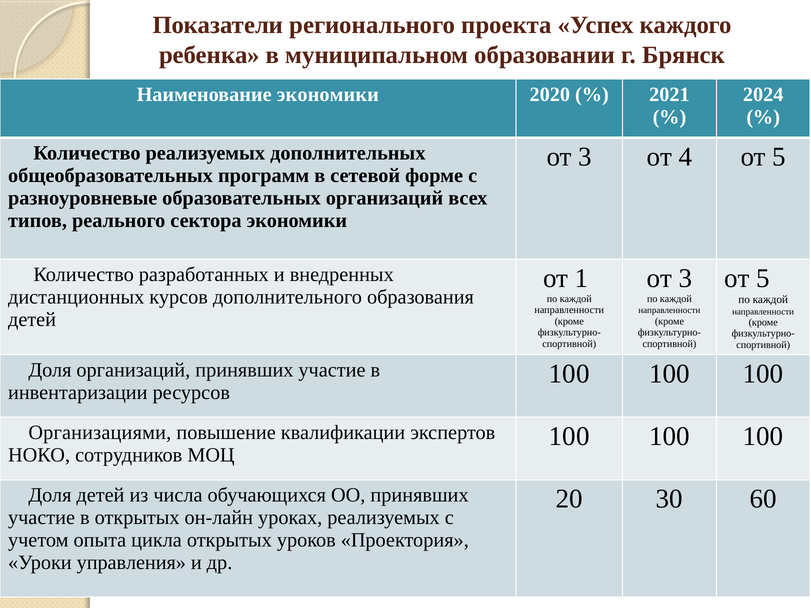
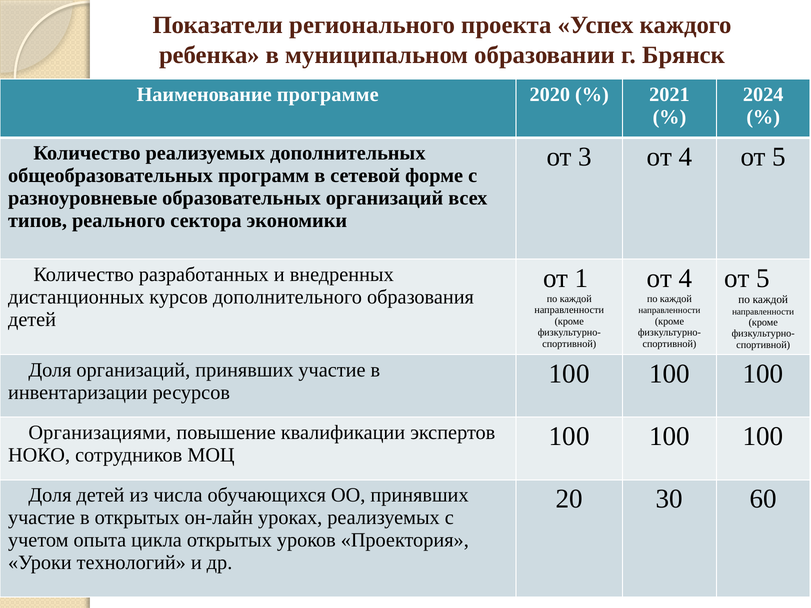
Наименование экономики: экономики -> программе
3 at (685, 278): 3 -> 4
управления: управления -> технологий
